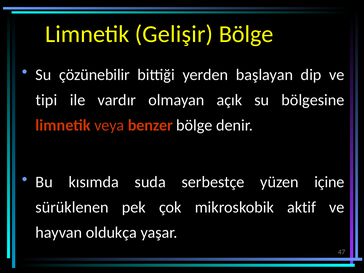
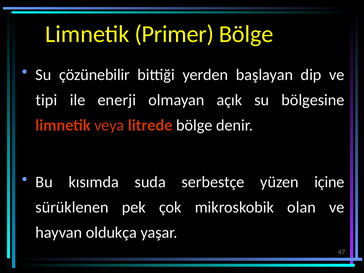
Gelişir: Gelişir -> Primer
vardır: vardır -> enerji
benzer: benzer -> litrede
aktif: aktif -> olan
